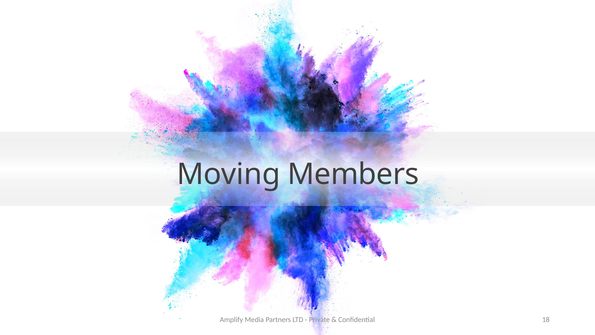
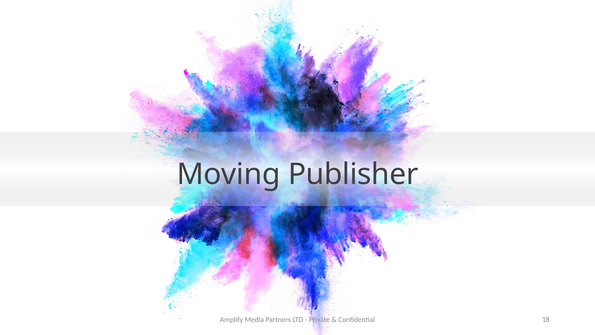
Members: Members -> Publisher
